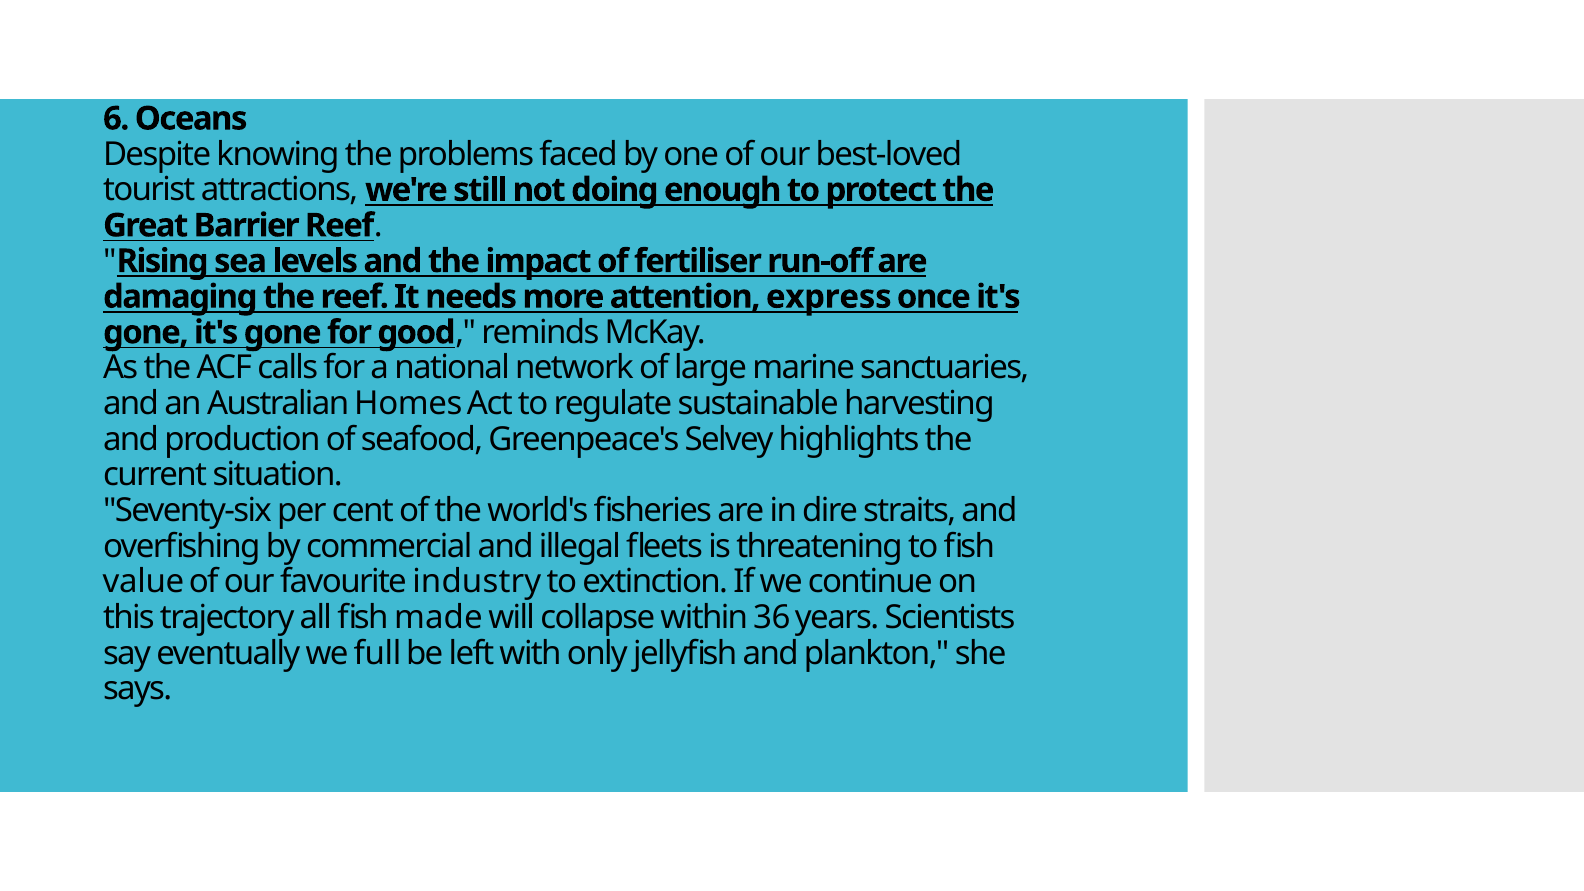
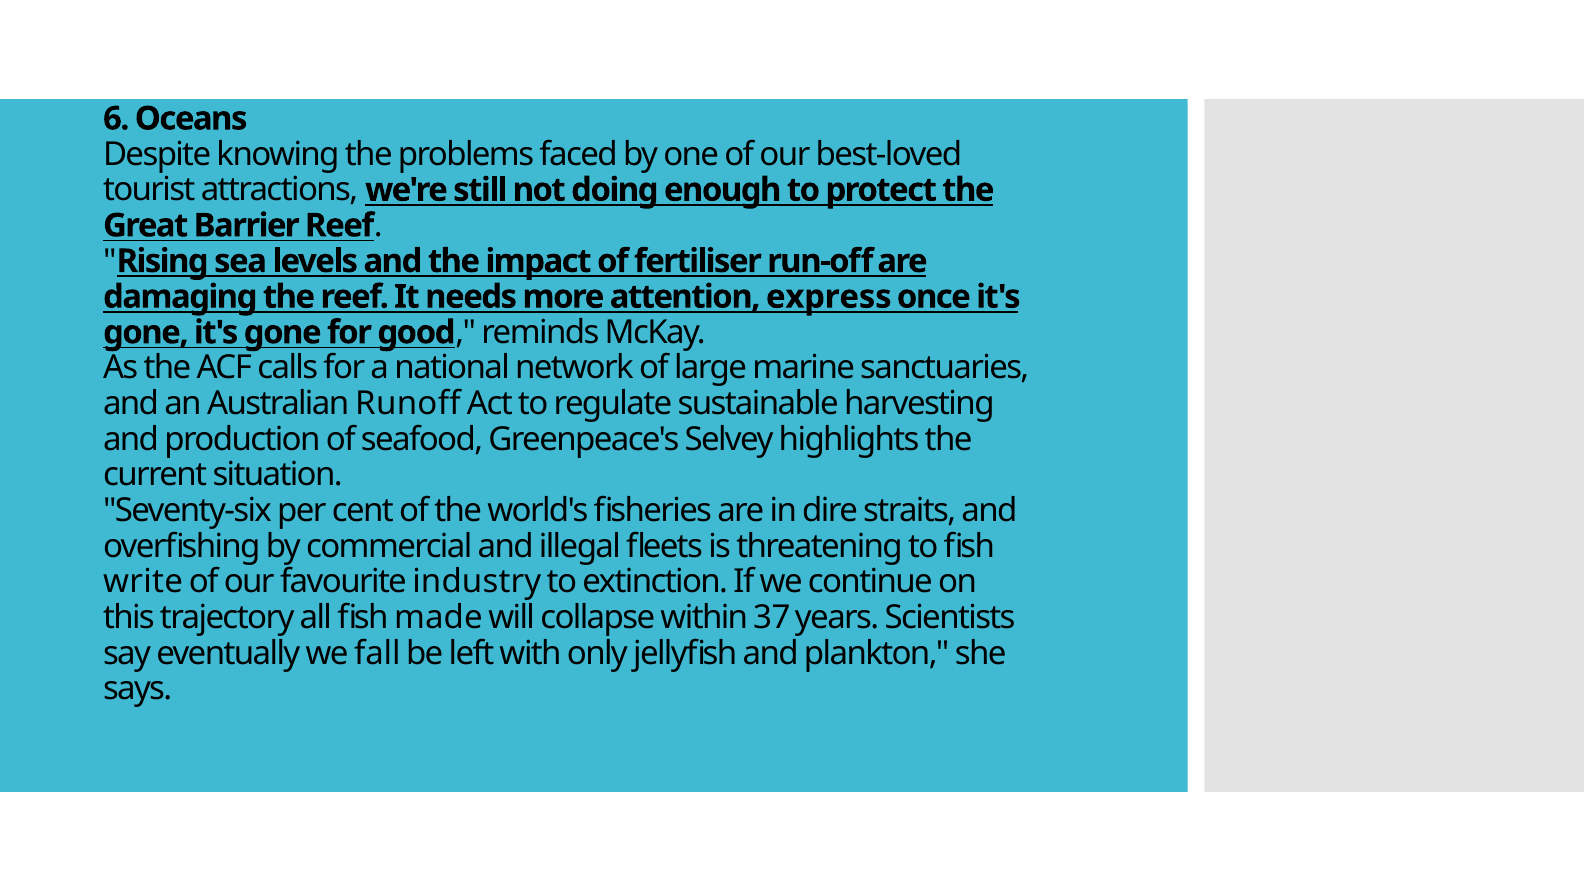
Homes: Homes -> Runoff
value: value -> write
36: 36 -> 37
full: full -> fall
